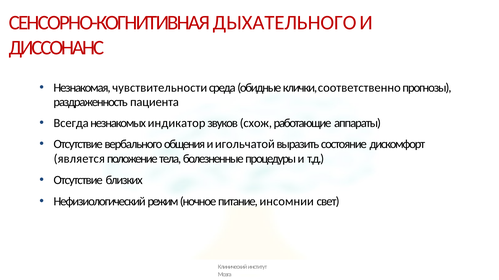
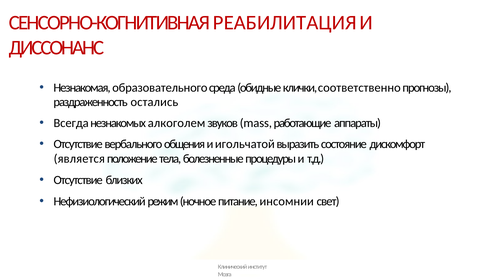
ДЫХАТЕЛЬНОГО: ДЫХАТЕЛЬНОГО -> РЕАБИЛИТАЦИЯ
чувствительности: чувствительности -> образовательного
пациента: пациента -> остались
индикатор: индикатор -> алкоголем
схож: схож -> mass
